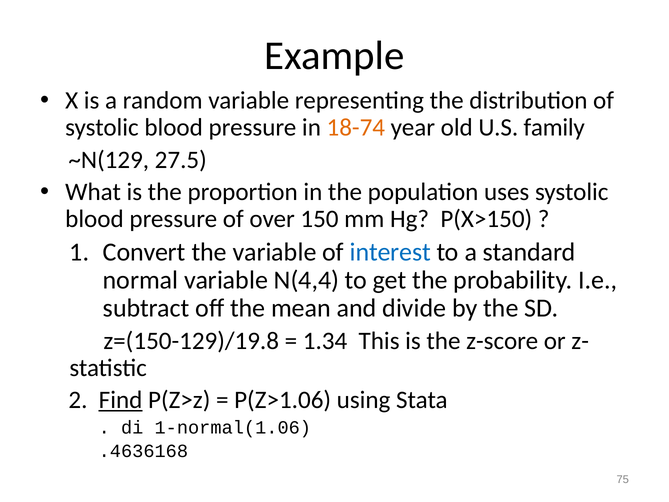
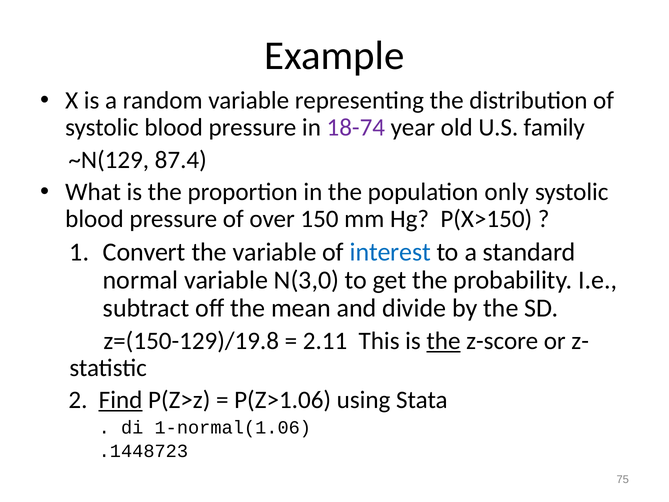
18-74 colour: orange -> purple
27.5: 27.5 -> 87.4
uses: uses -> only
N(4,4: N(4,4 -> N(3,0
1.34: 1.34 -> 2.11
the at (443, 341) underline: none -> present
.4636168: .4636168 -> .1448723
